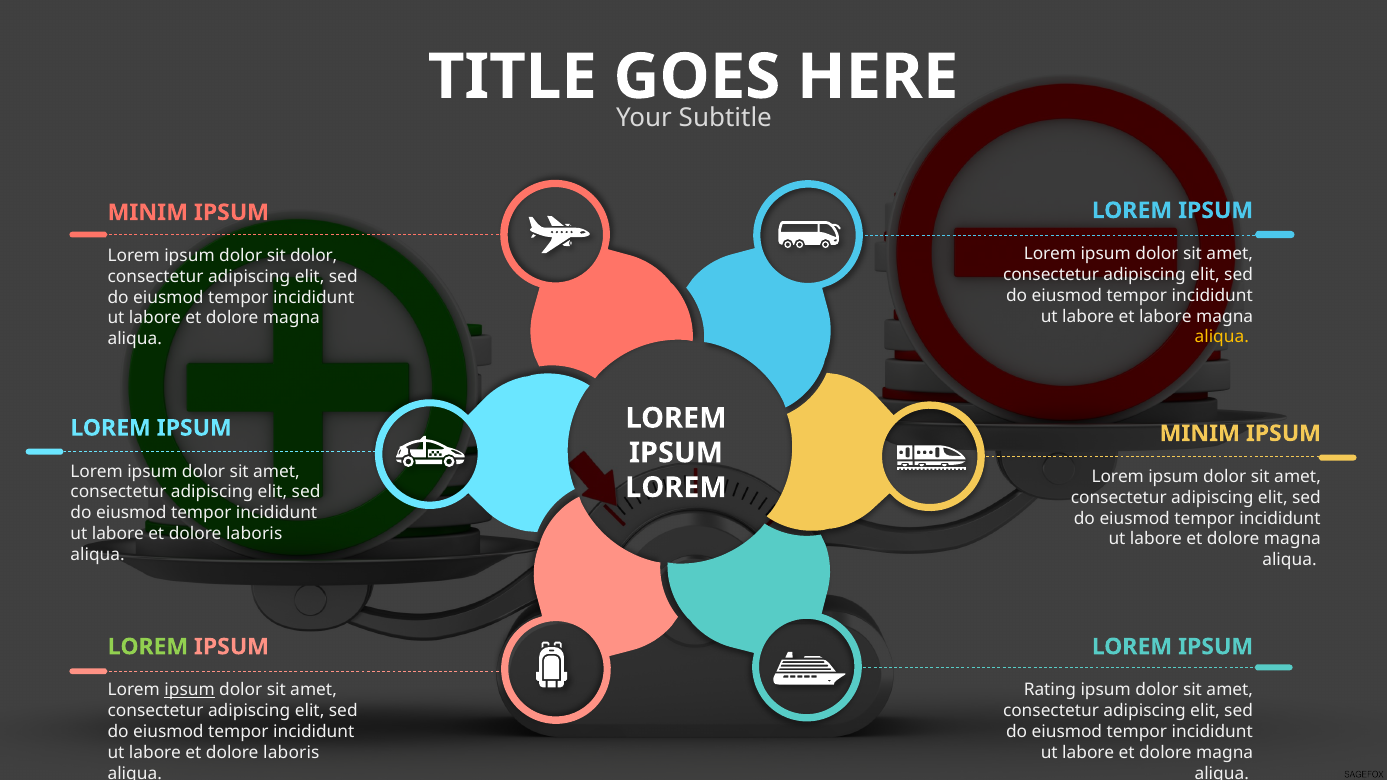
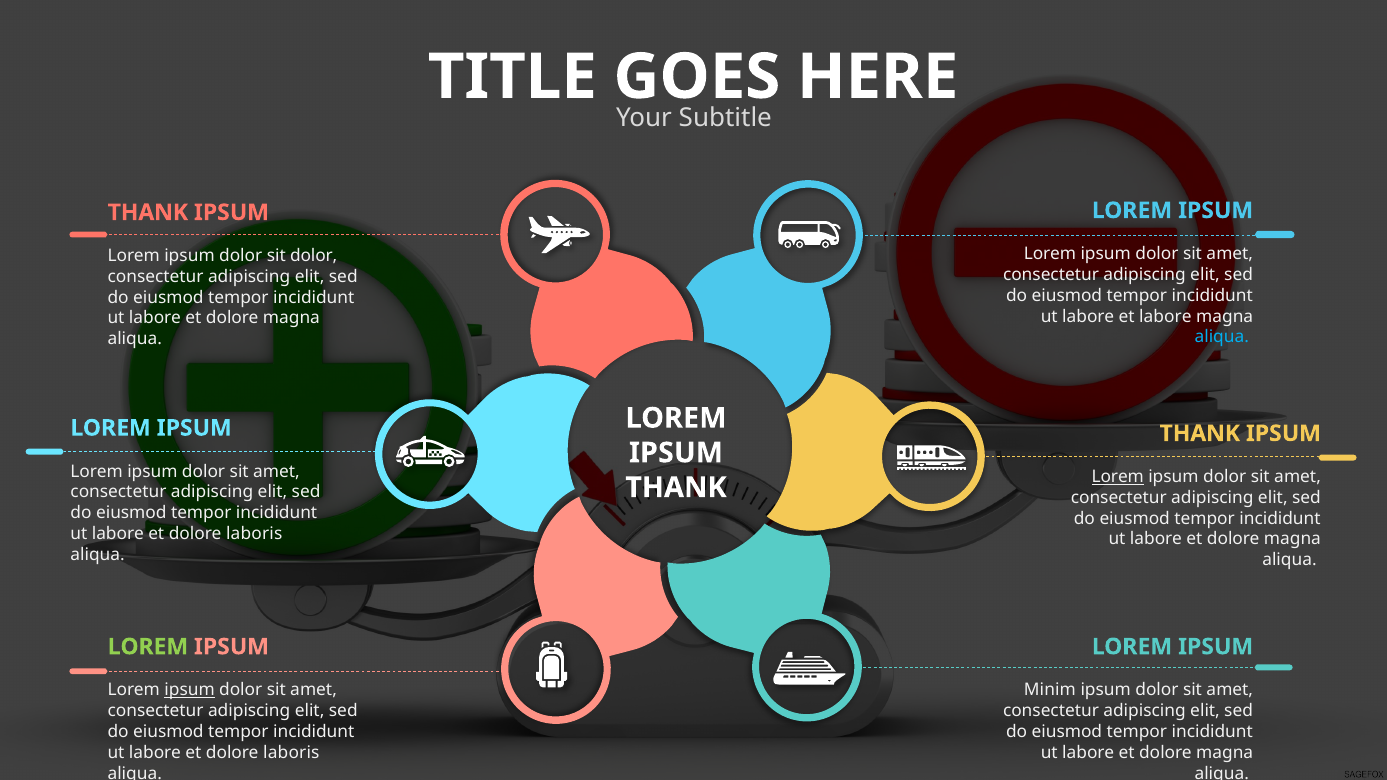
MINIM at (148, 212): MINIM -> THANK
aliqua at (1222, 337) colour: yellow -> light blue
MINIM at (1200, 433): MINIM -> THANK
Lorem at (1118, 477) underline: none -> present
LOREM at (676, 488): LOREM -> THANK
Rating: Rating -> Minim
